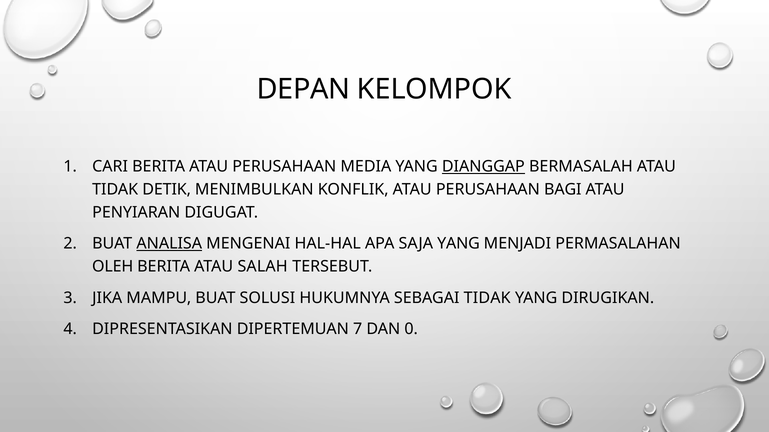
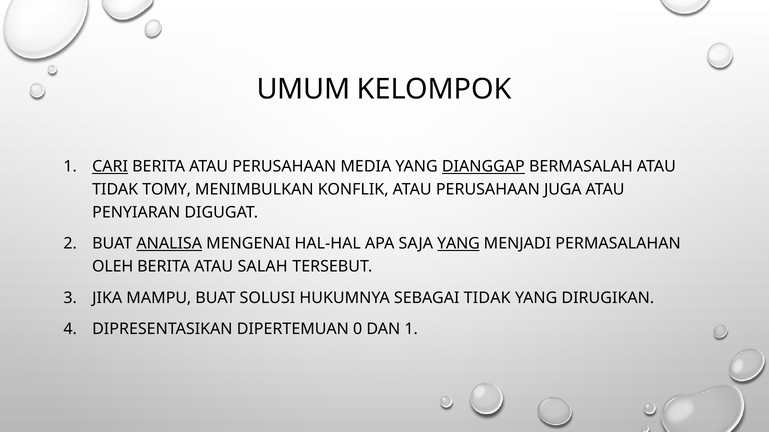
DEPAN: DEPAN -> UMUM
CARI underline: none -> present
DETIK: DETIK -> TOMY
BAGI: BAGI -> JUGA
YANG at (458, 244) underline: none -> present
7: 7 -> 0
DAN 0: 0 -> 1
